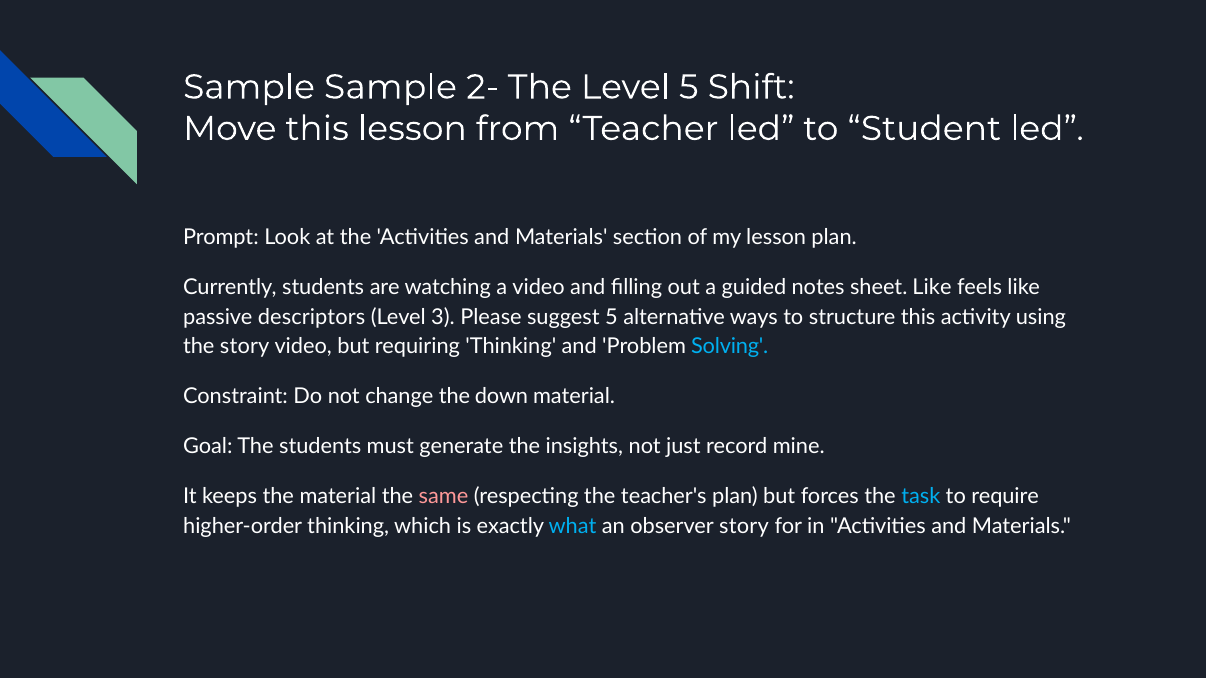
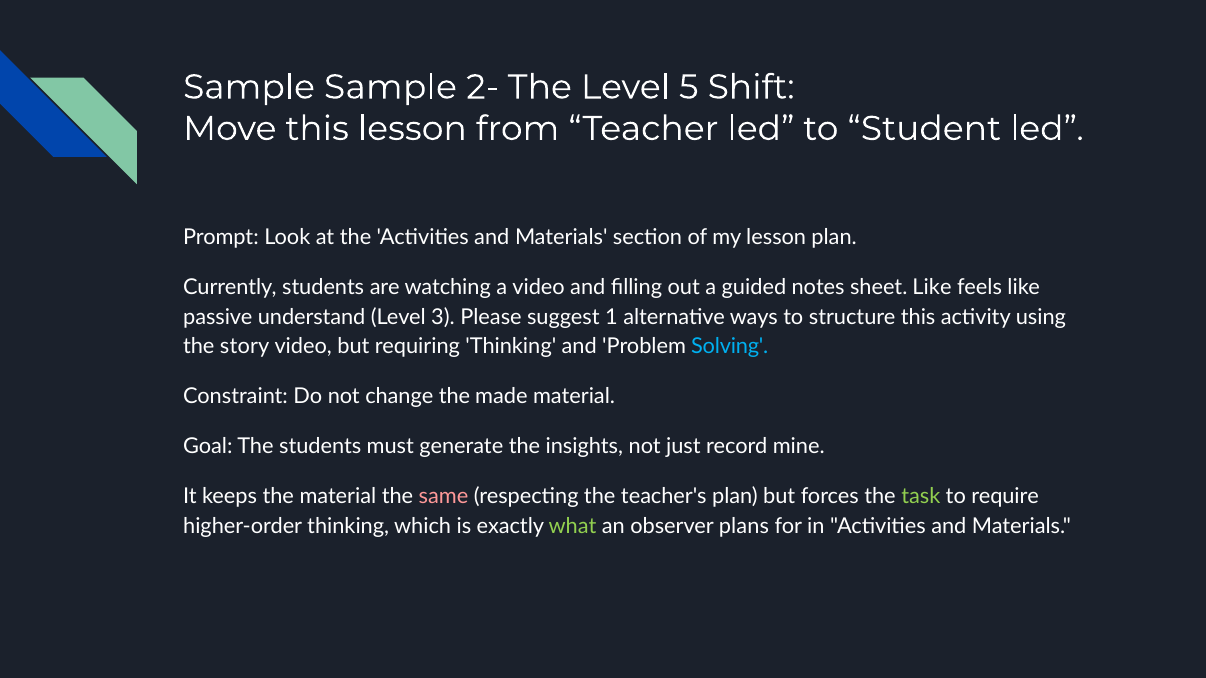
descriptors: descriptors -> understand
suggest 5: 5 -> 1
down: down -> made
task colour: light blue -> light green
what colour: light blue -> light green
observer story: story -> plans
